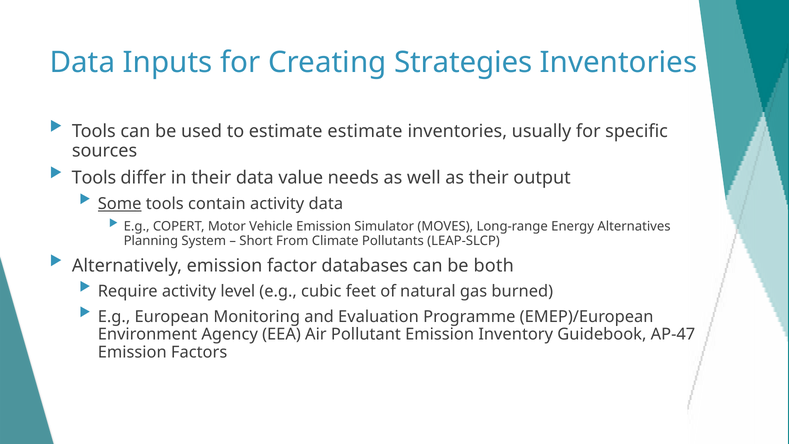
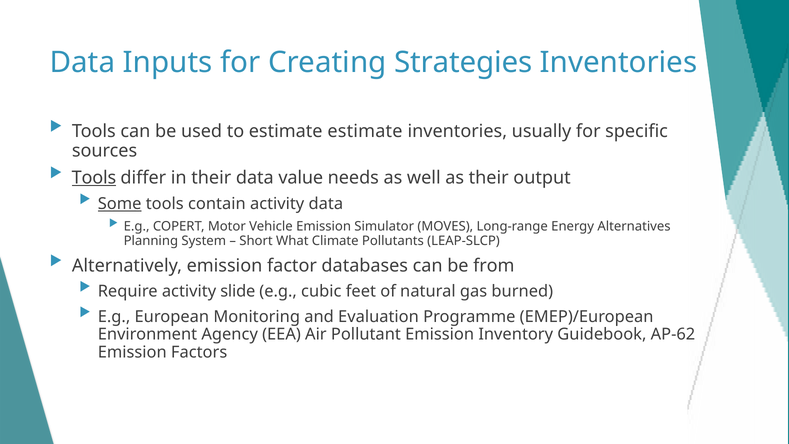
Tools at (94, 178) underline: none -> present
From: From -> What
both: both -> from
level: level -> slide
AP-47: AP-47 -> AP-62
